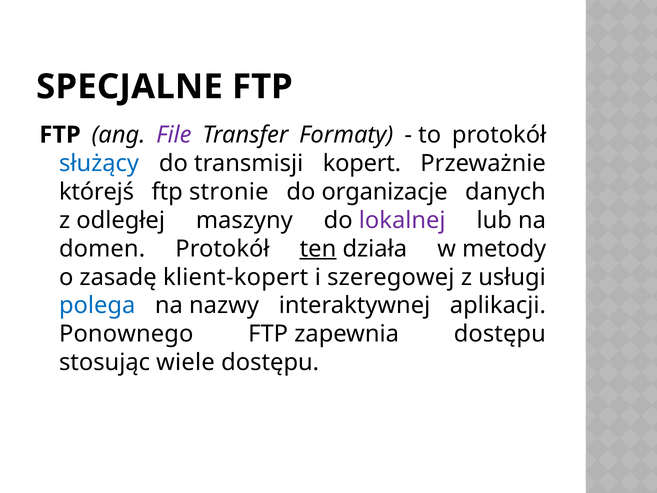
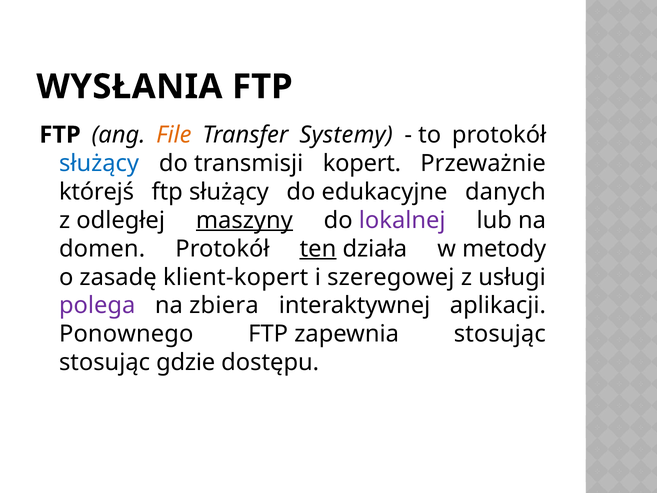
SPECJALNE: SPECJALNE -> WYSŁANIA
File colour: purple -> orange
Formaty: Formaty -> Systemy
ftp stronie: stronie -> służący
organizacje: organizacje -> edukacyjne
maszyny underline: none -> present
polega colour: blue -> purple
nazwy: nazwy -> zbiera
zapewnia dostępu: dostępu -> stosując
wiele: wiele -> gdzie
